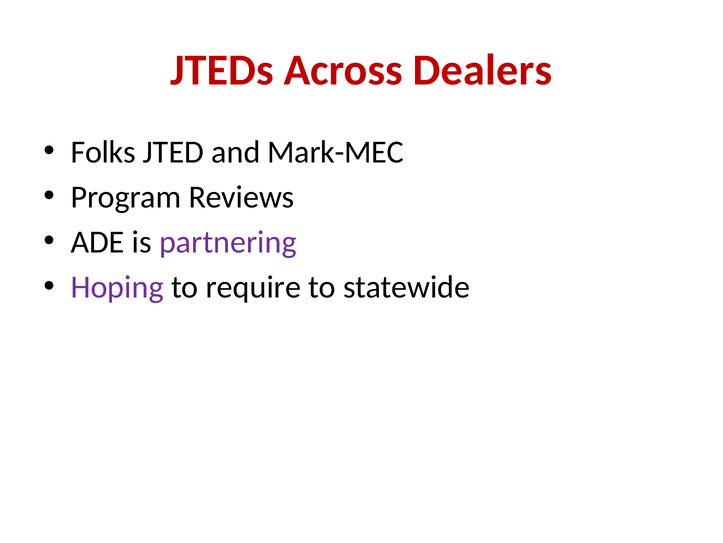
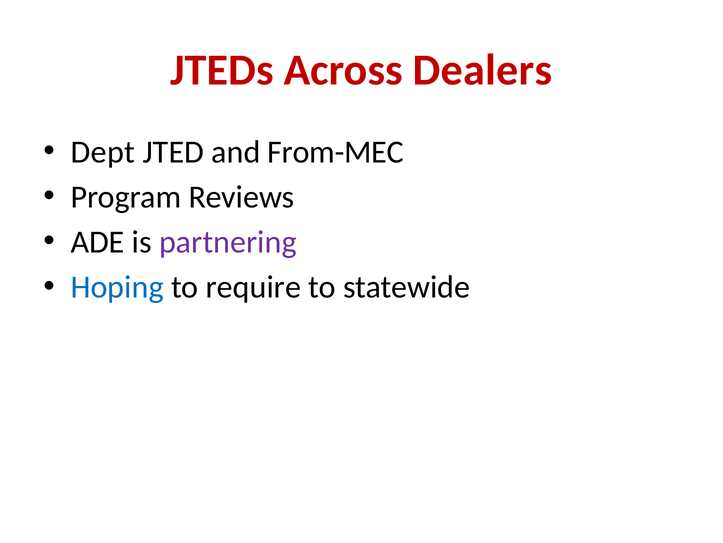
Folks: Folks -> Dept
Mark-MEC: Mark-MEC -> From-MEC
Hoping colour: purple -> blue
